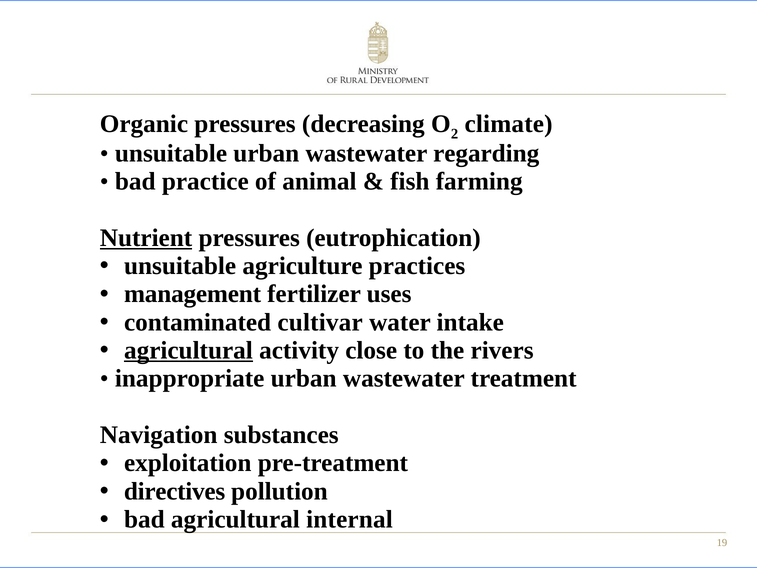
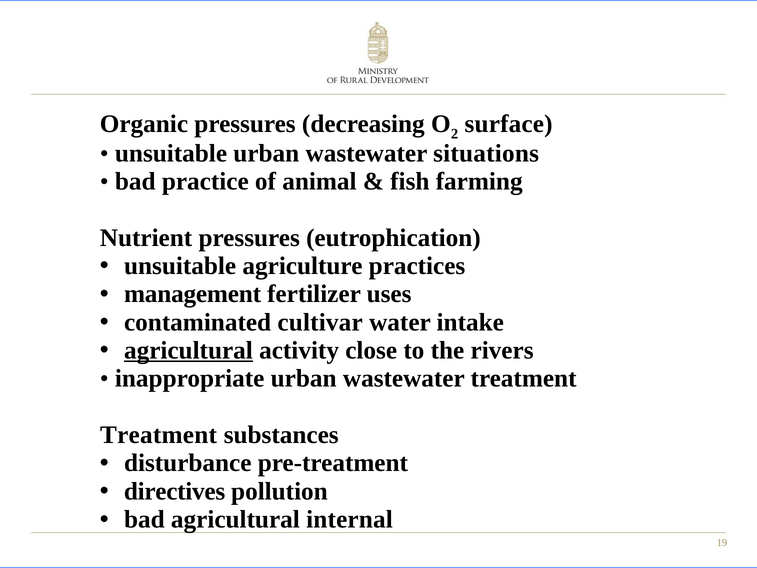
climate: climate -> surface
regarding: regarding -> situations
Nutrient underline: present -> none
Navigation at (159, 435): Navigation -> Treatment
exploitation: exploitation -> disturbance
